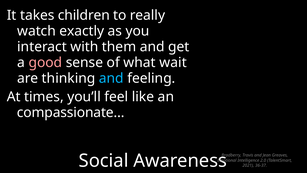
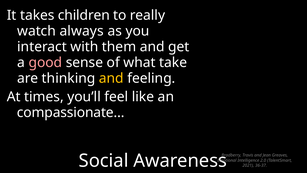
exactly: exactly -> always
wait: wait -> take
and at (111, 78) colour: light blue -> yellow
